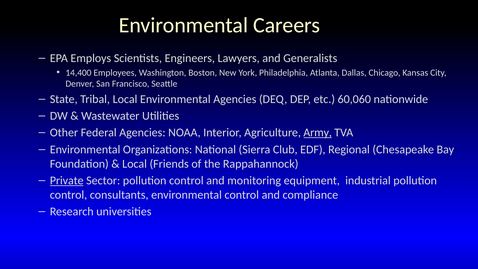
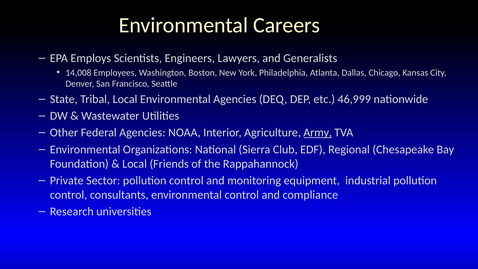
14,400: 14,400 -> 14,008
60,060: 60,060 -> 46,999
Private underline: present -> none
